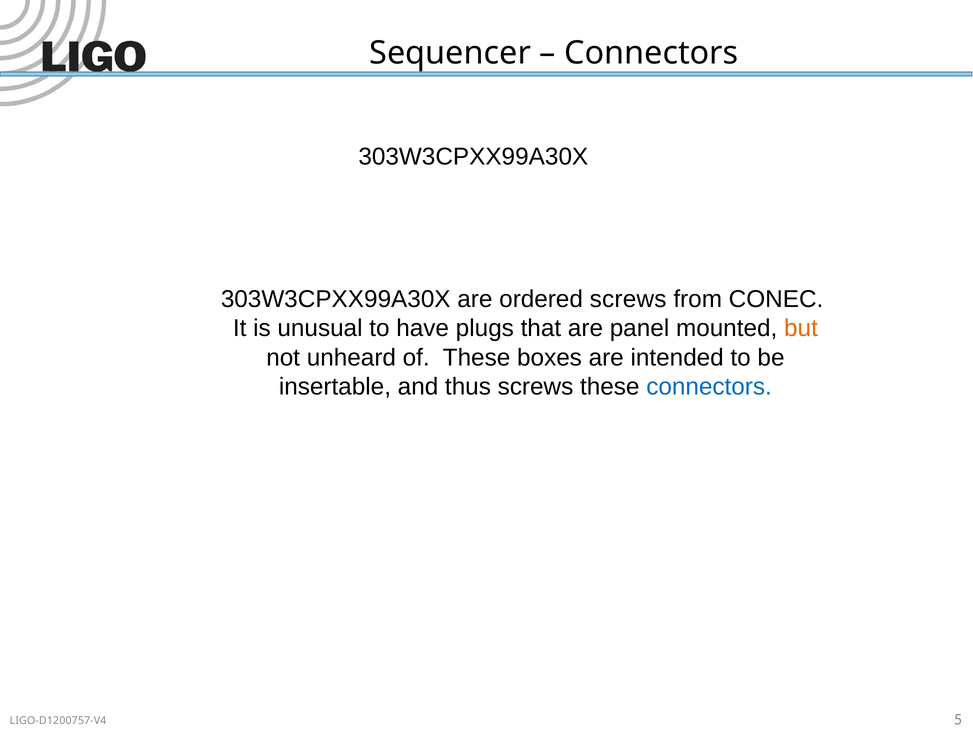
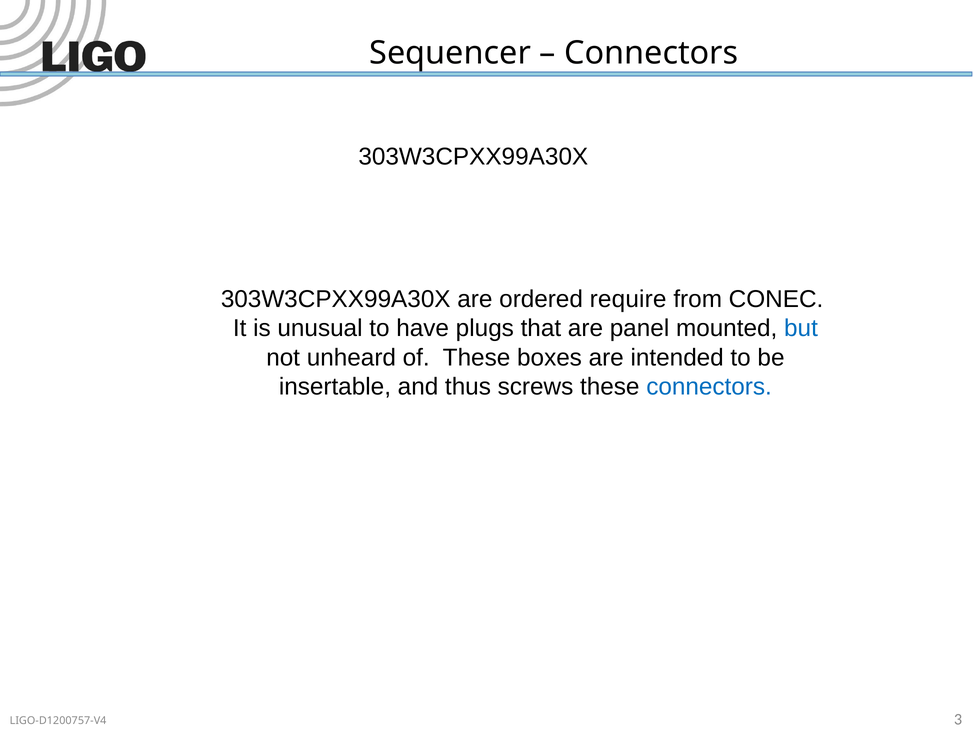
ordered screws: screws -> require
but colour: orange -> blue
5: 5 -> 3
